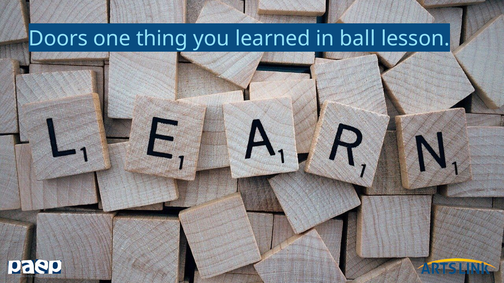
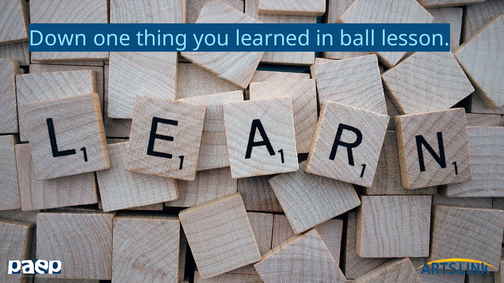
Doors: Doors -> Down
